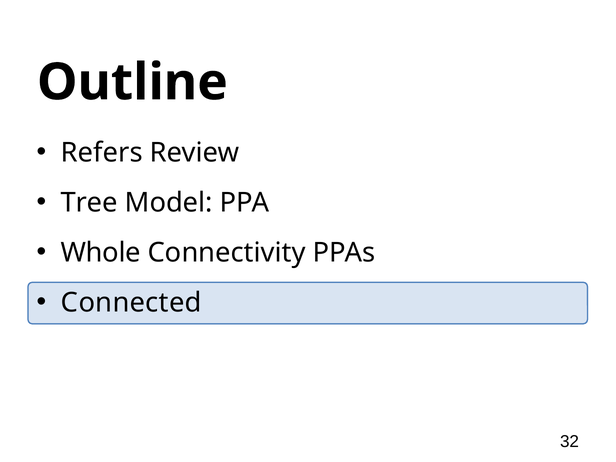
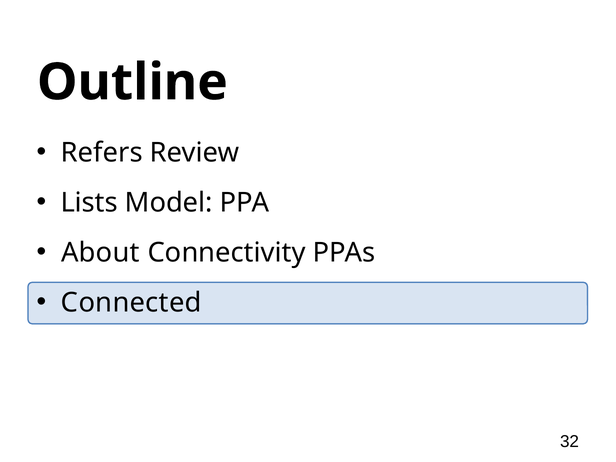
Tree: Tree -> Lists
Whole: Whole -> About
